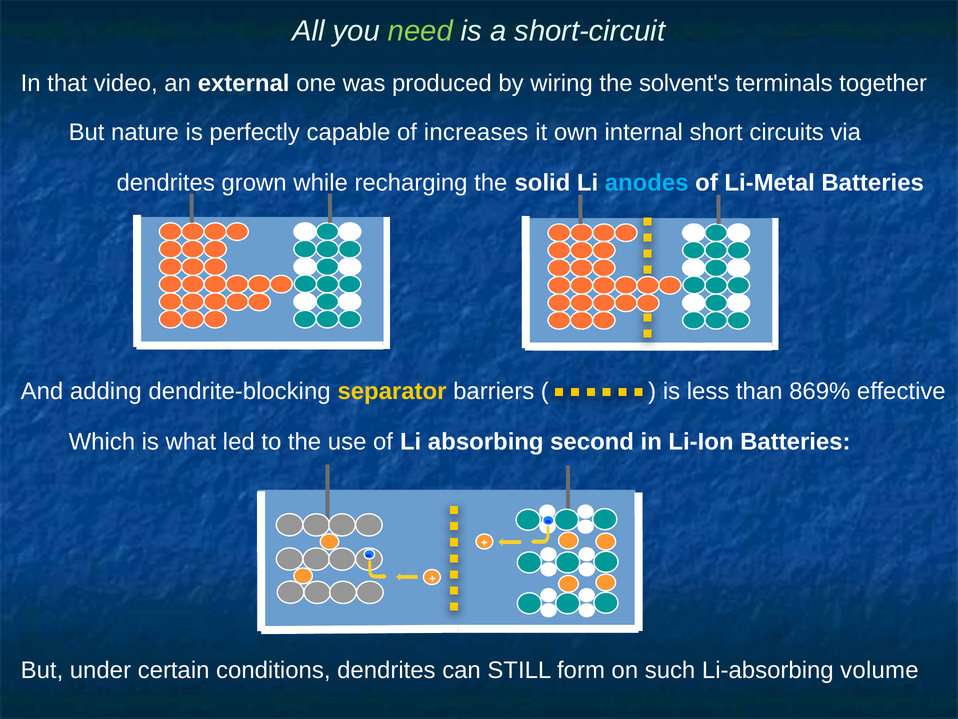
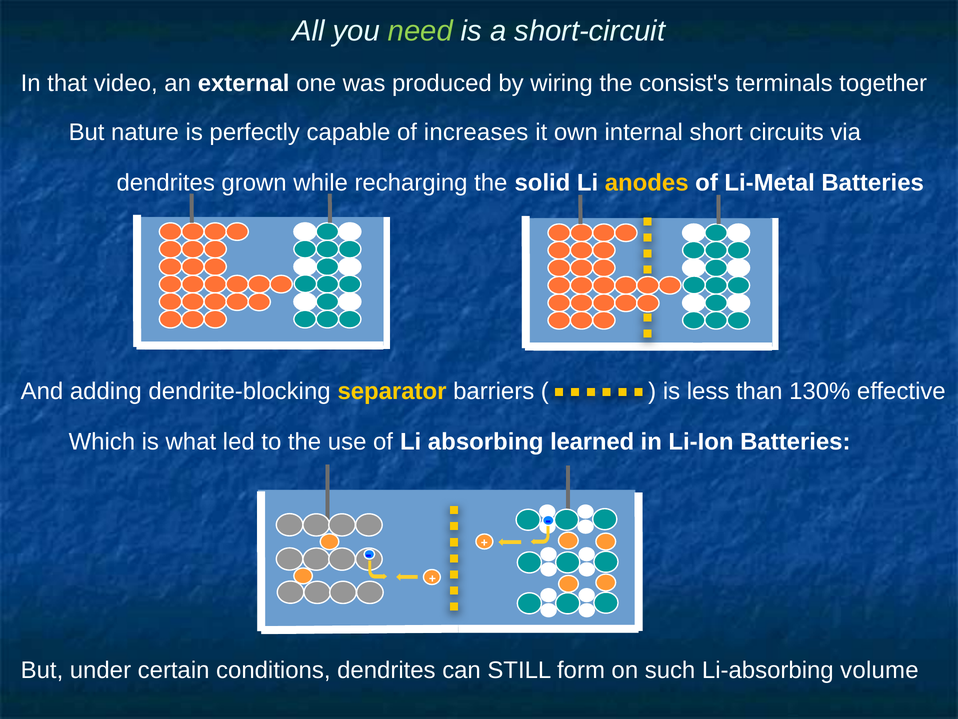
solvent's: solvent's -> consist's
anodes colour: light blue -> yellow
869%: 869% -> 130%
second: second -> learned
